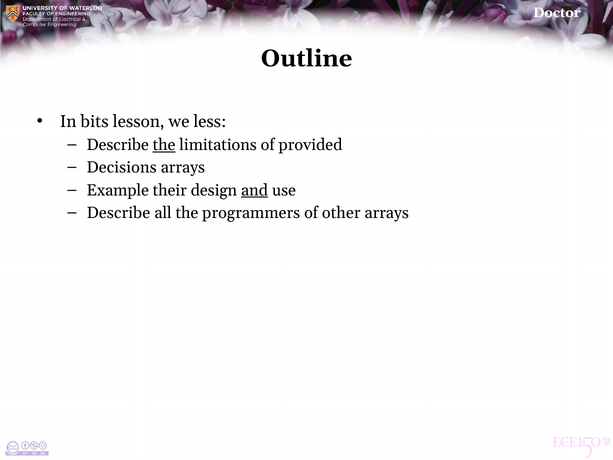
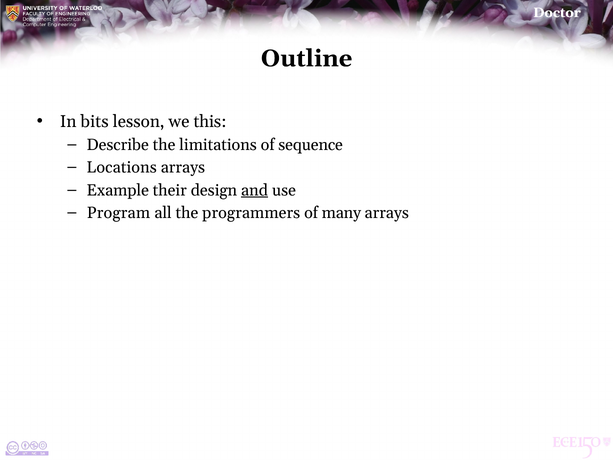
less: less -> this
the at (164, 145) underline: present -> none
provided: provided -> sequence
Decisions: Decisions -> Locations
Describe at (118, 213): Describe -> Program
other: other -> many
